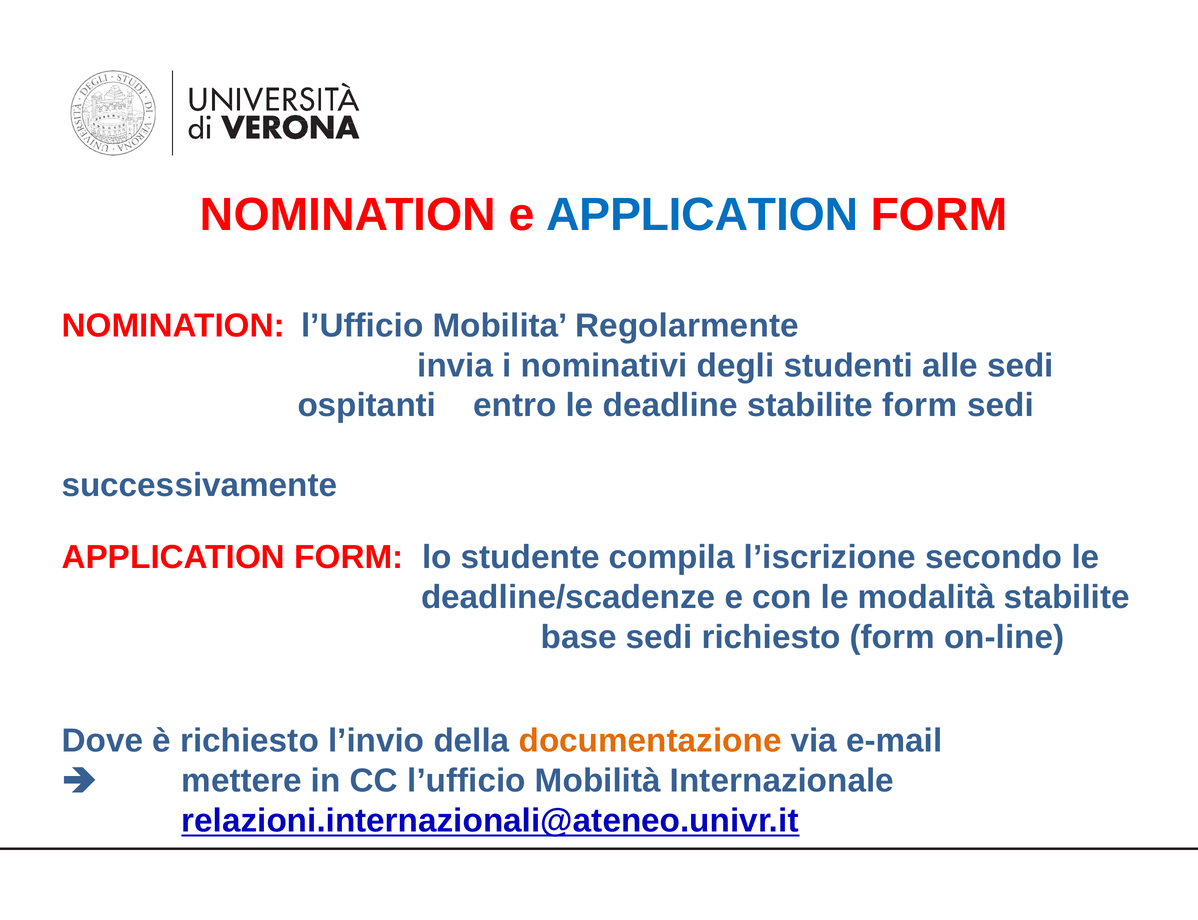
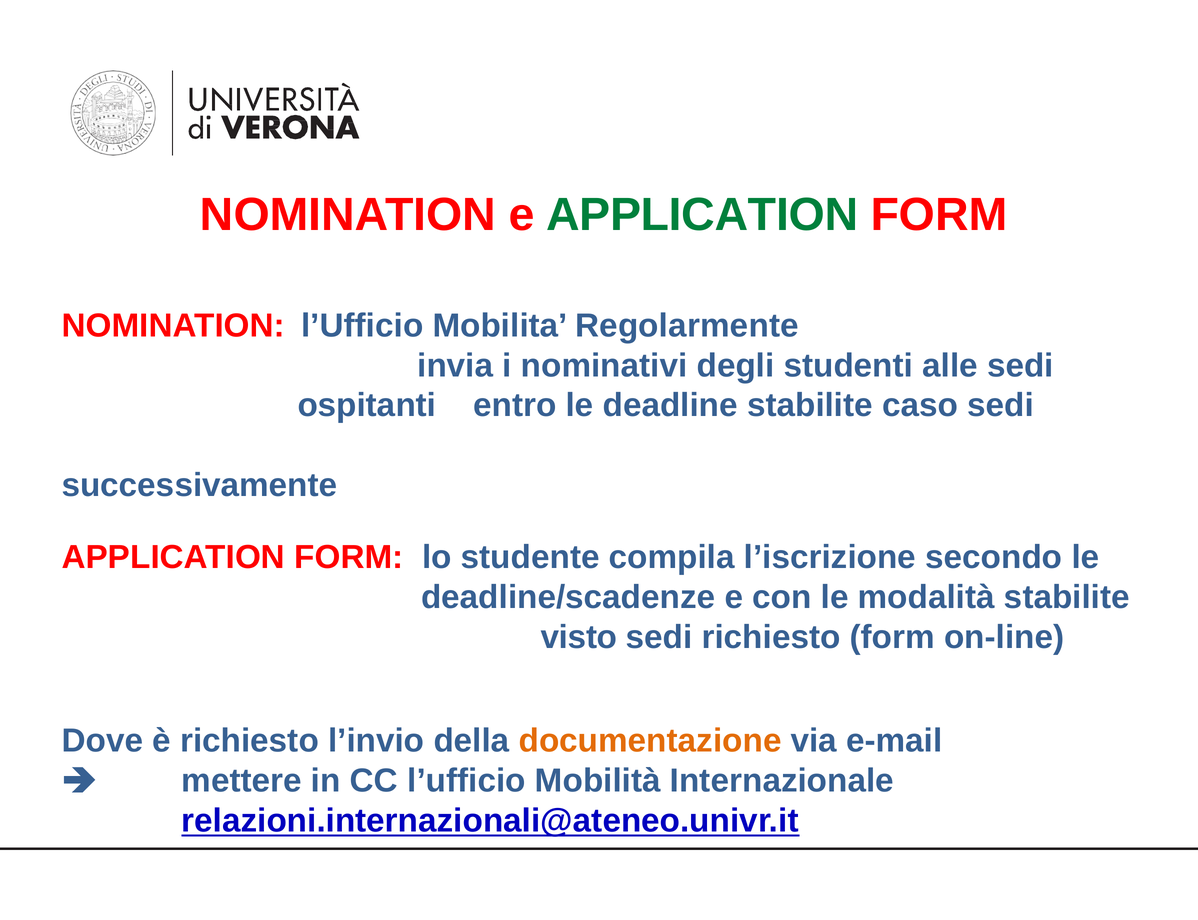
APPLICATION at (702, 215) colour: blue -> green
stabilite form: form -> caso
base: base -> visto
